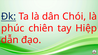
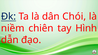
phúc: phúc -> niềm
Hiệp: Hiệp -> Hình
